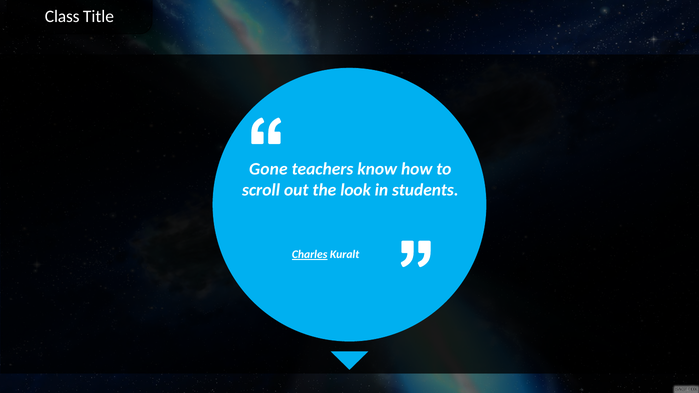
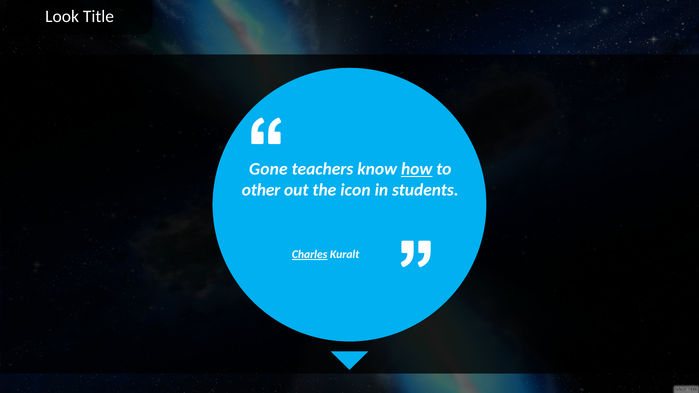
Class: Class -> Look
how underline: none -> present
scroll: scroll -> other
look: look -> icon
